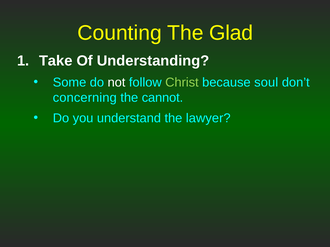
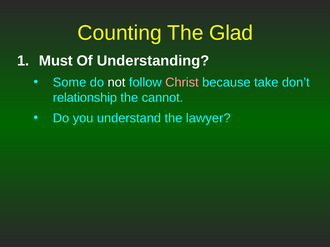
Take: Take -> Must
Christ colour: light green -> pink
soul: soul -> take
concerning: concerning -> relationship
